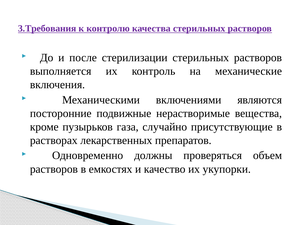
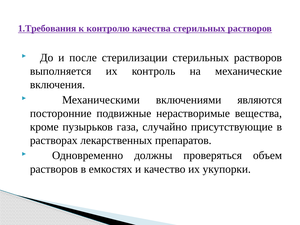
3.Требования: 3.Требования -> 1.Требования
